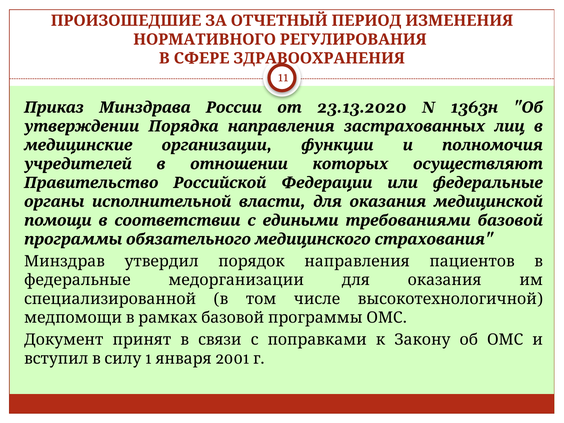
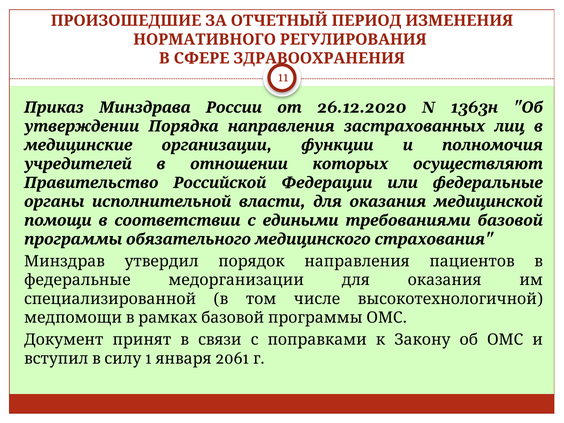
23.13.2020: 23.13.2020 -> 26.12.2020
2001: 2001 -> 2061
